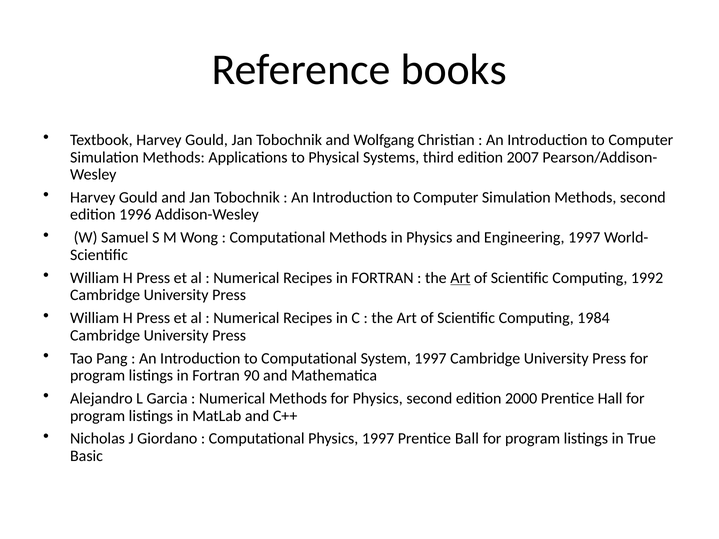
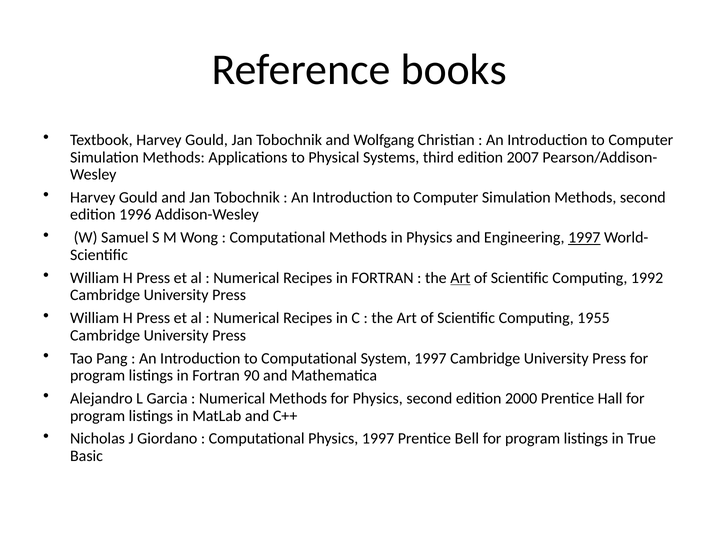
1997 at (584, 238) underline: none -> present
1984: 1984 -> 1955
Ball: Ball -> Bell
